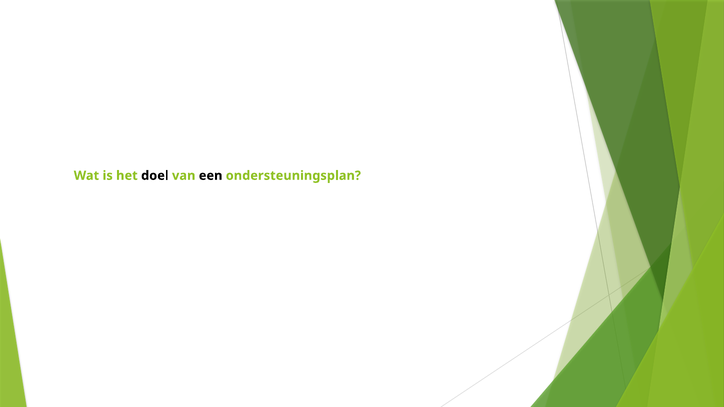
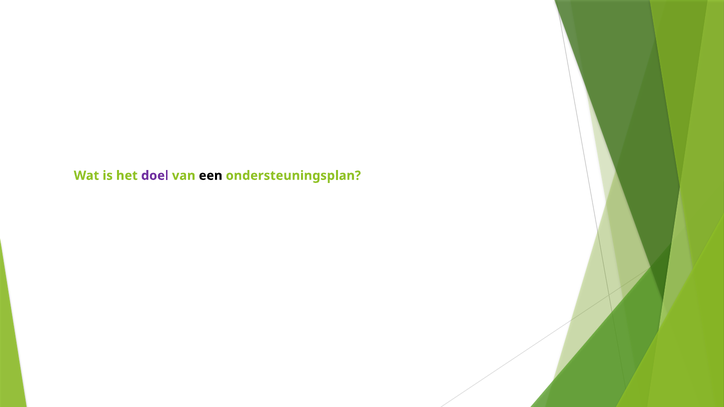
doel colour: black -> purple
